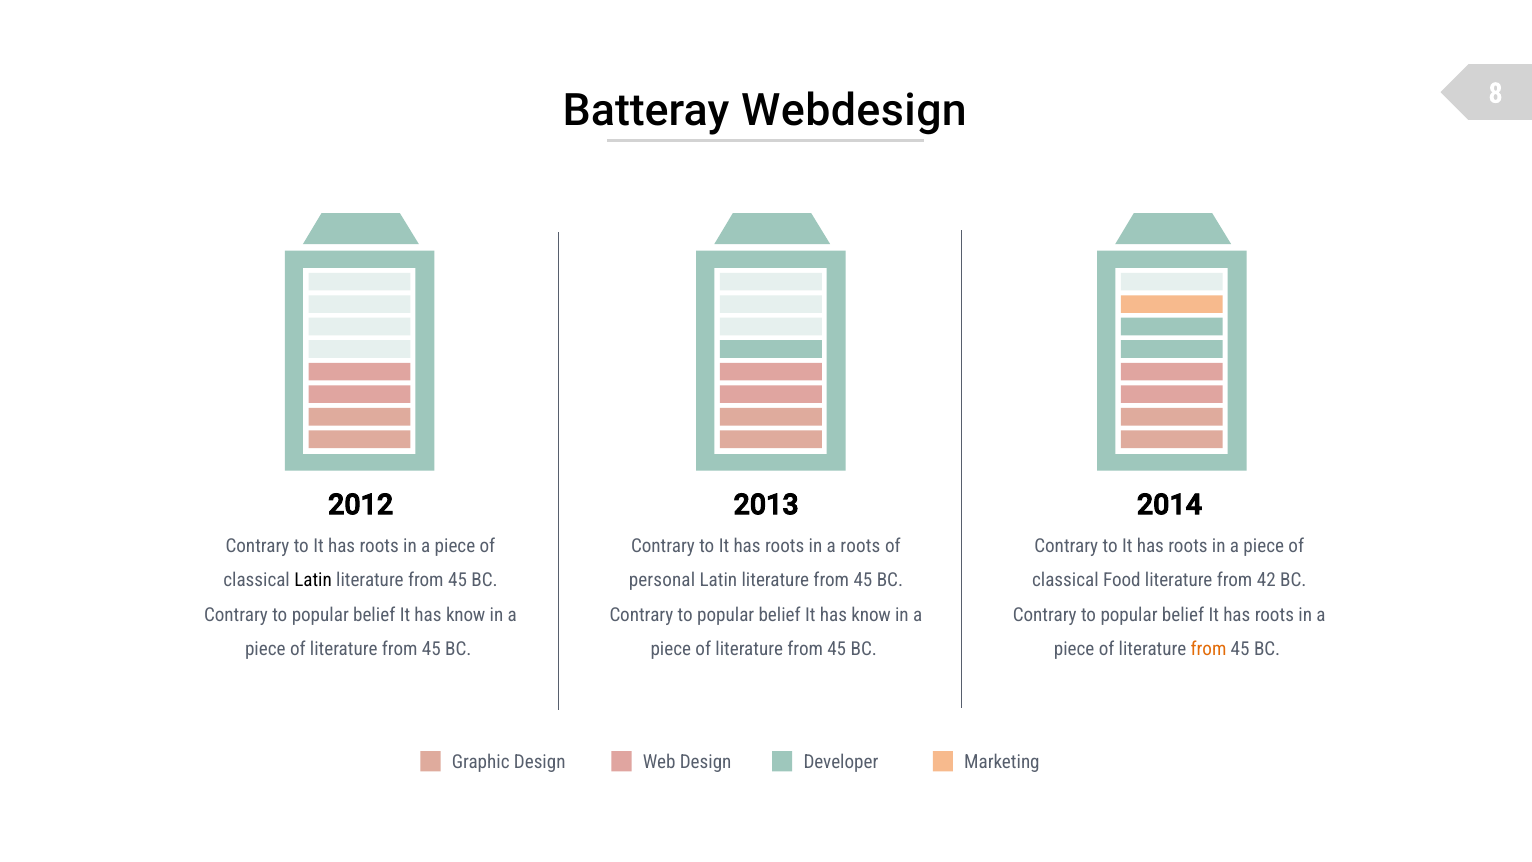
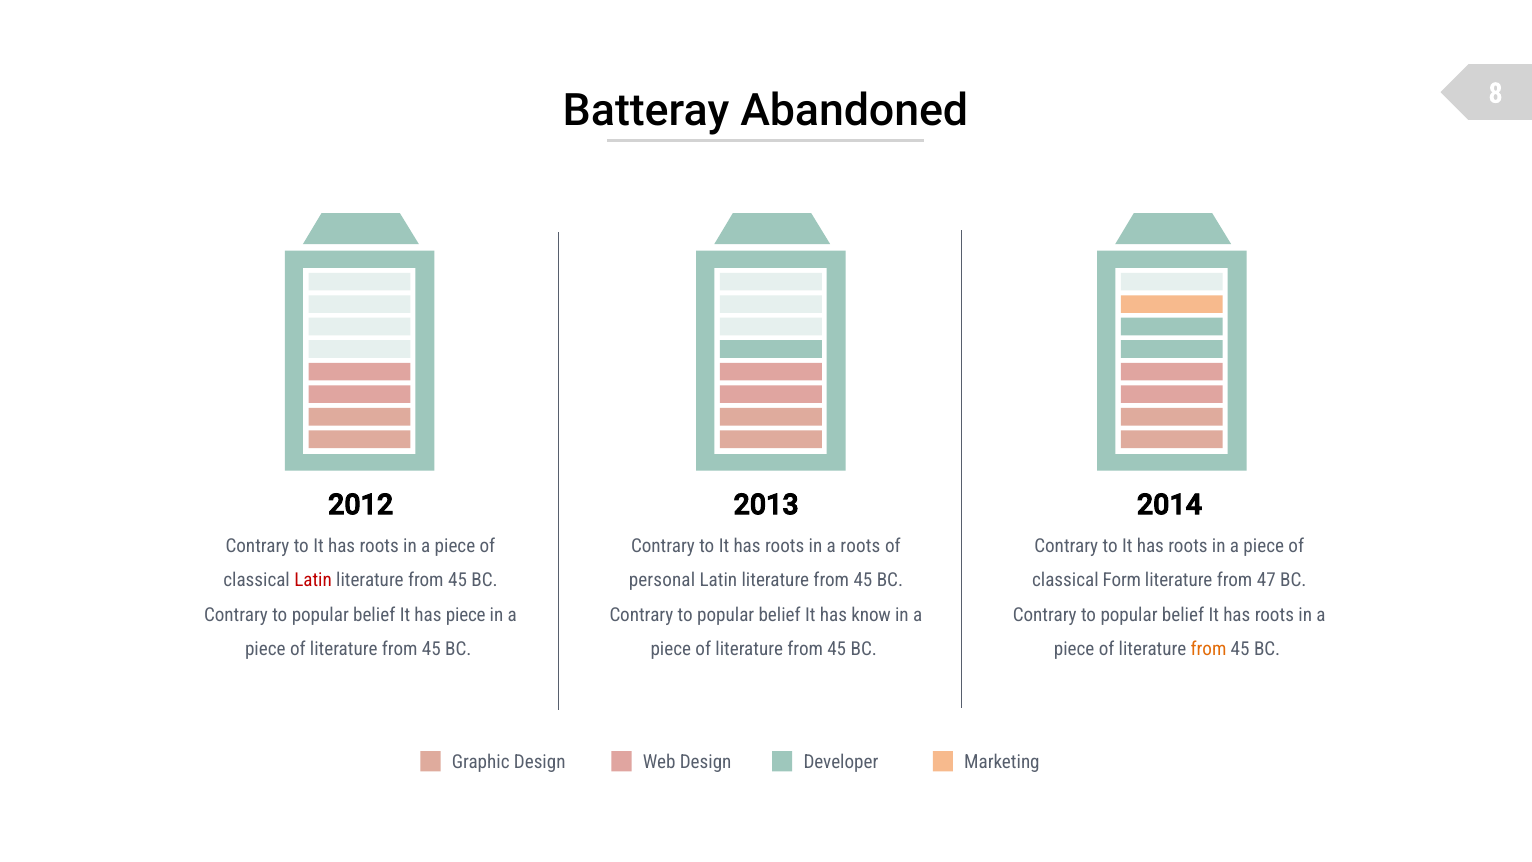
Webdesign: Webdesign -> Abandoned
Latin at (313, 580) colour: black -> red
Food: Food -> Form
42: 42 -> 47
know at (466, 615): know -> piece
